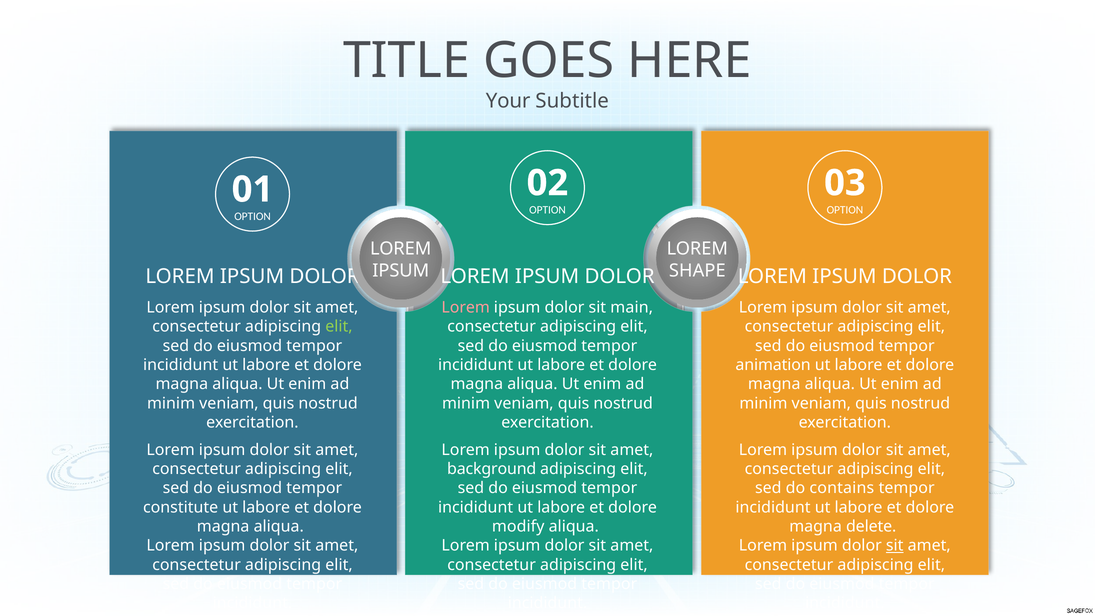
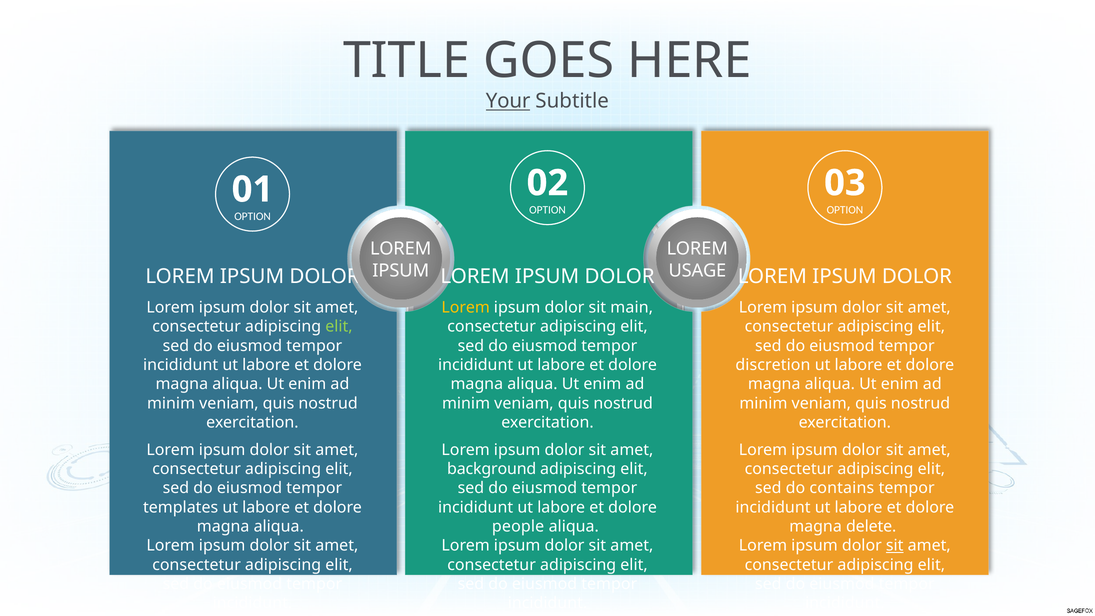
Your underline: none -> present
SHAPE: SHAPE -> USAGE
Lorem at (466, 307) colour: pink -> yellow
animation: animation -> discretion
constitute: constitute -> templates
modify: modify -> people
